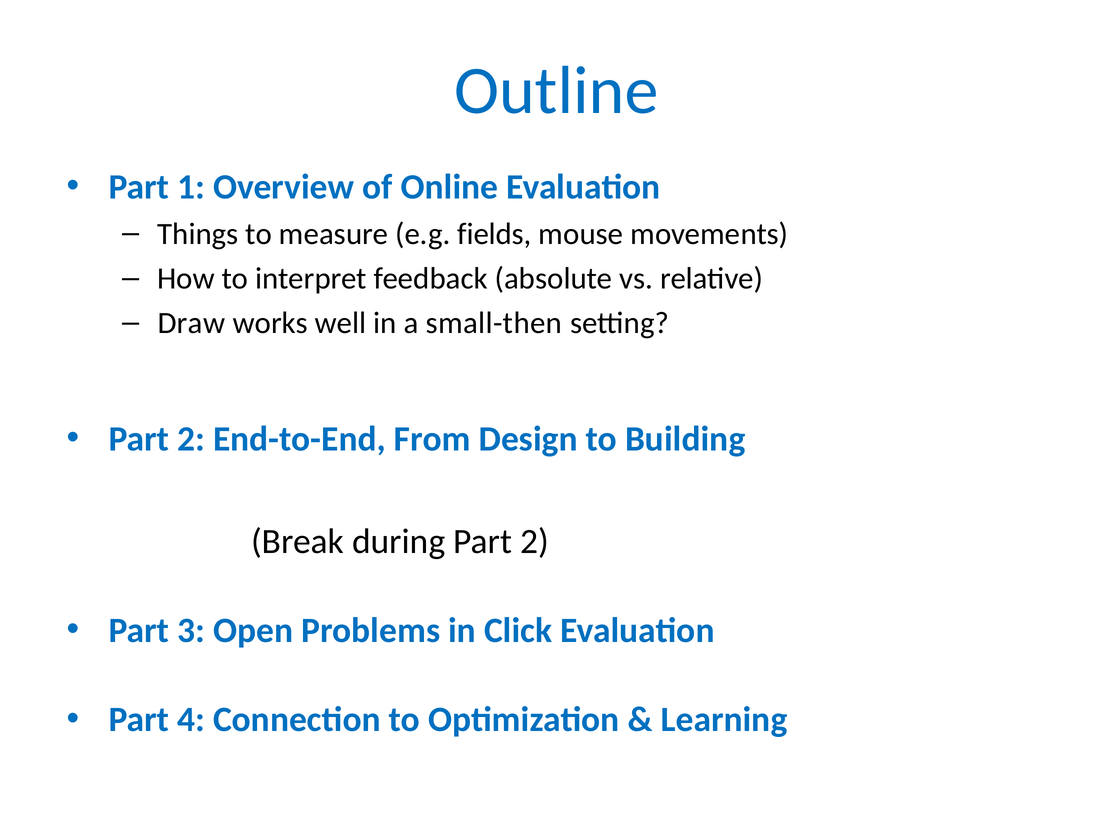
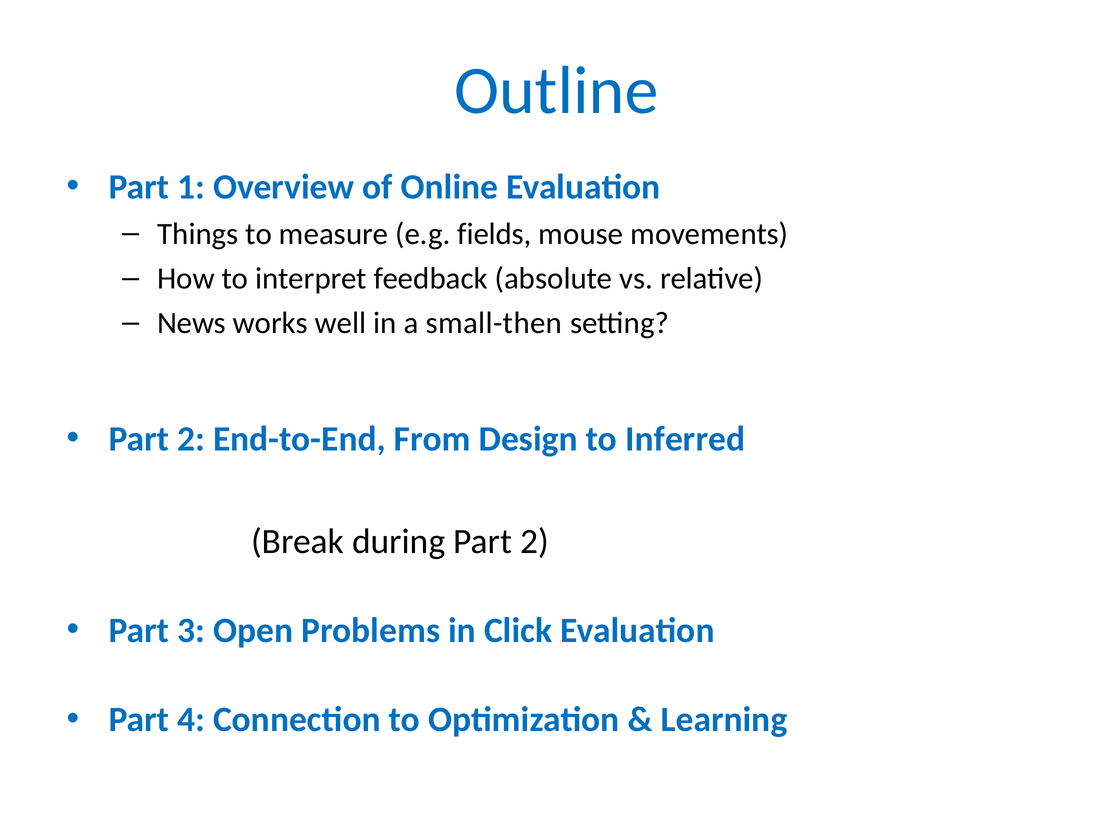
Draw: Draw -> News
Building: Building -> Inferred
